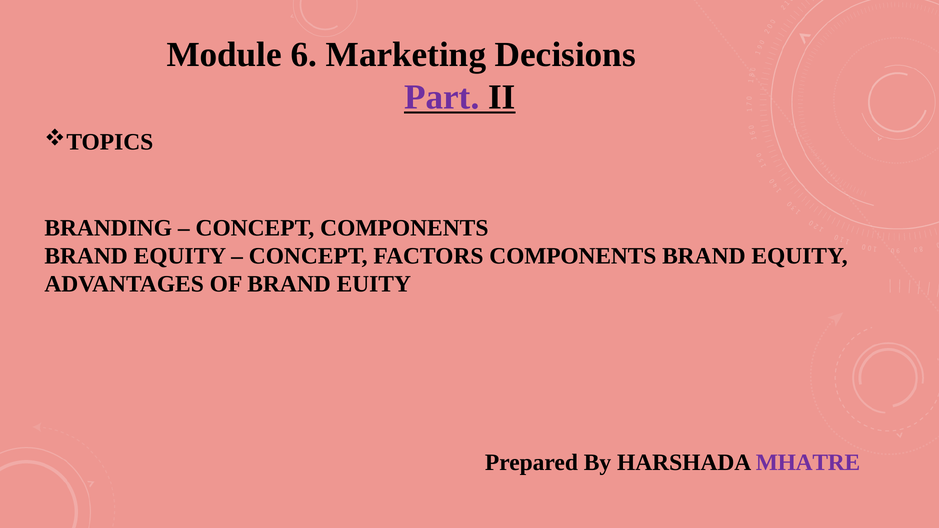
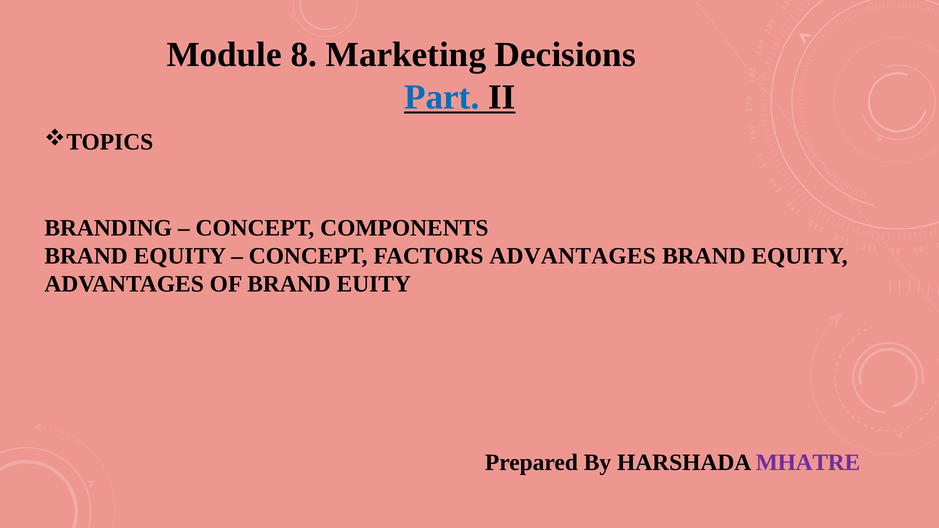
6: 6 -> 8
Part colour: purple -> blue
FACTORS COMPONENTS: COMPONENTS -> ADVANTAGES
